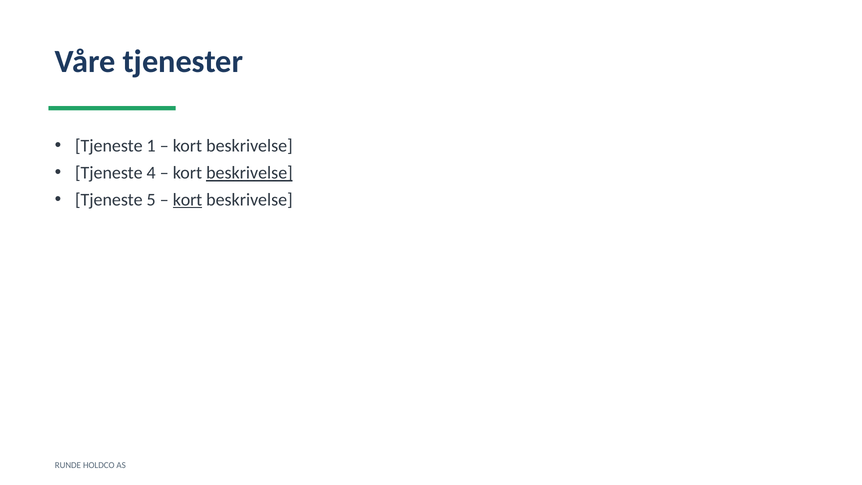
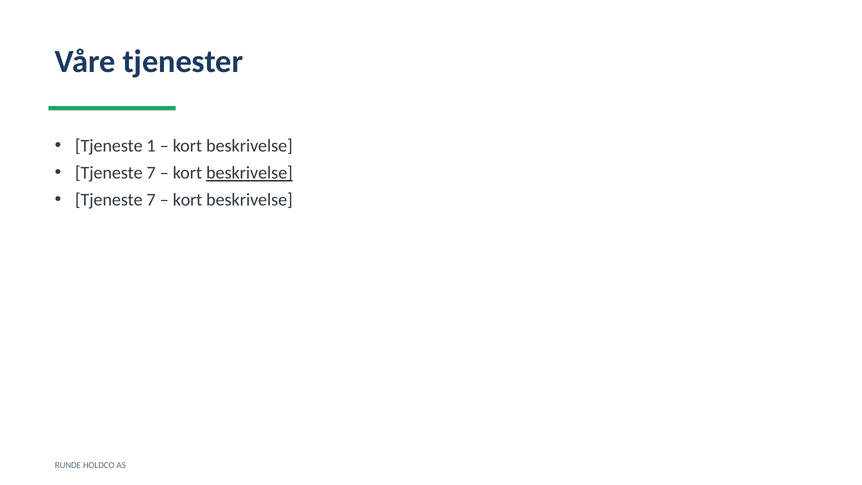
4 at (151, 173): 4 -> 7
5 at (151, 200): 5 -> 7
kort at (188, 200) underline: present -> none
